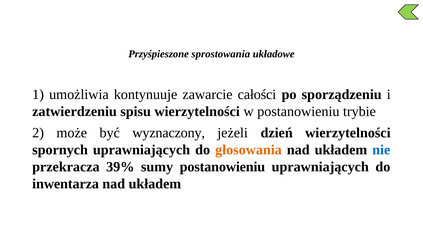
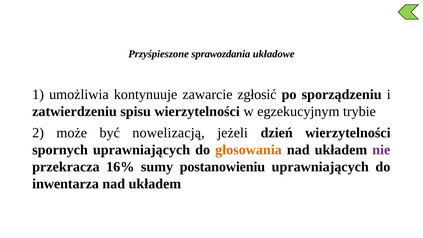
sprostowania: sprostowania -> sprawozdania
całości: całości -> zgłosić
w postanowieniu: postanowieniu -> egzekucyjnym
wyznaczony: wyznaczony -> nowelizacją
nie colour: blue -> purple
39%: 39% -> 16%
